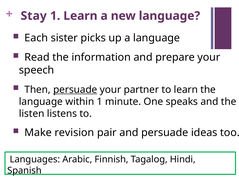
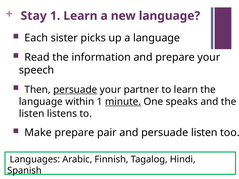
minute underline: none -> present
Make revision: revision -> prepare
persuade ideas: ideas -> listen
